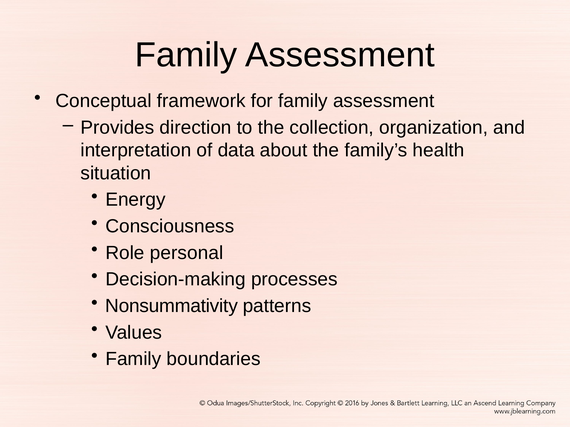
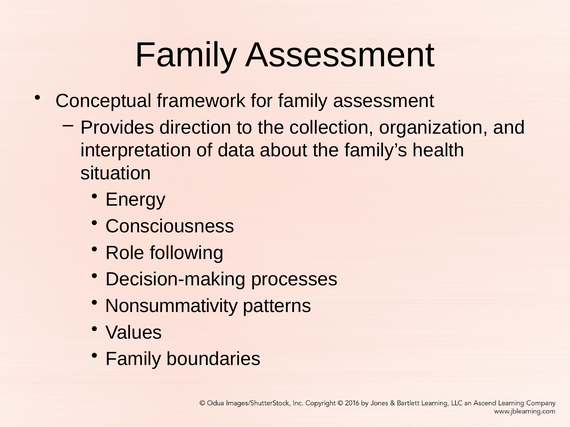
personal: personal -> following
